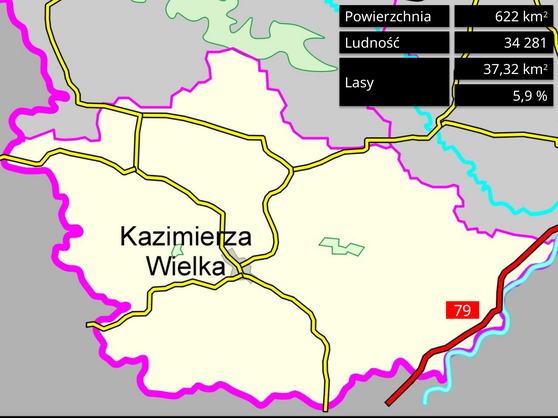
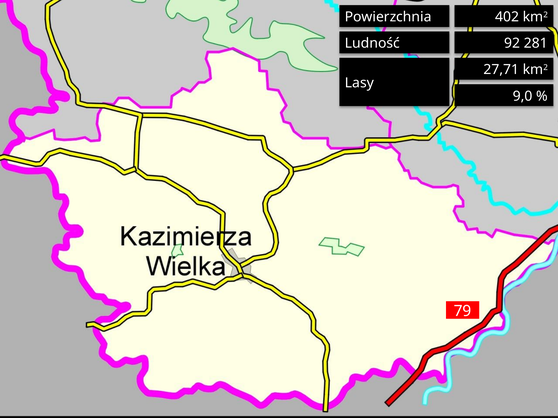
622: 622 -> 402
34: 34 -> 92
37,32: 37,32 -> 27,71
5,9: 5,9 -> 9,0
